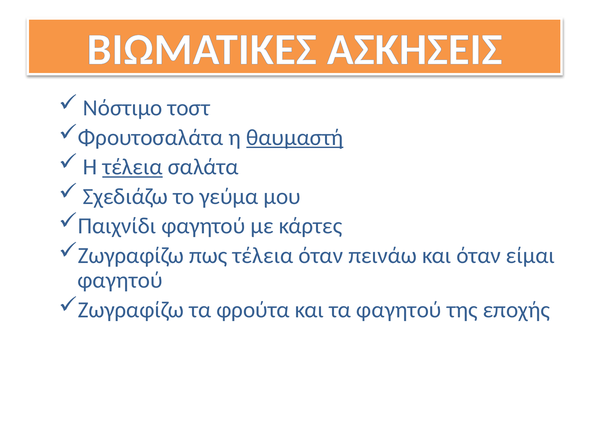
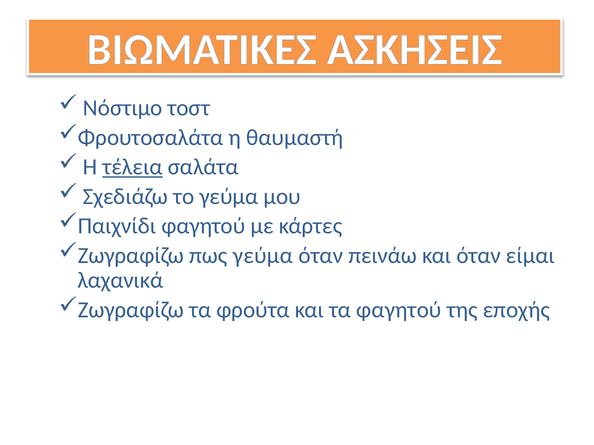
θαυμαστή underline: present -> none
πως τέλεια: τέλεια -> γεύμα
φαγητού at (120, 281): φαγητού -> λαχανικά
